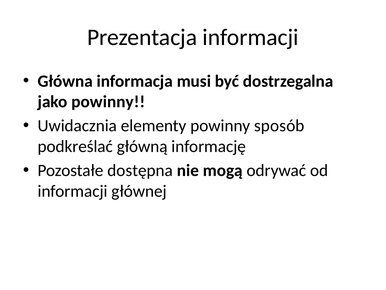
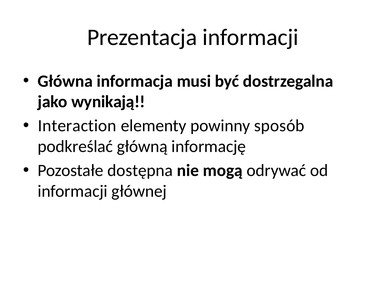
jako powinny: powinny -> wynikają
Uwidacznia: Uwidacznia -> Interaction
